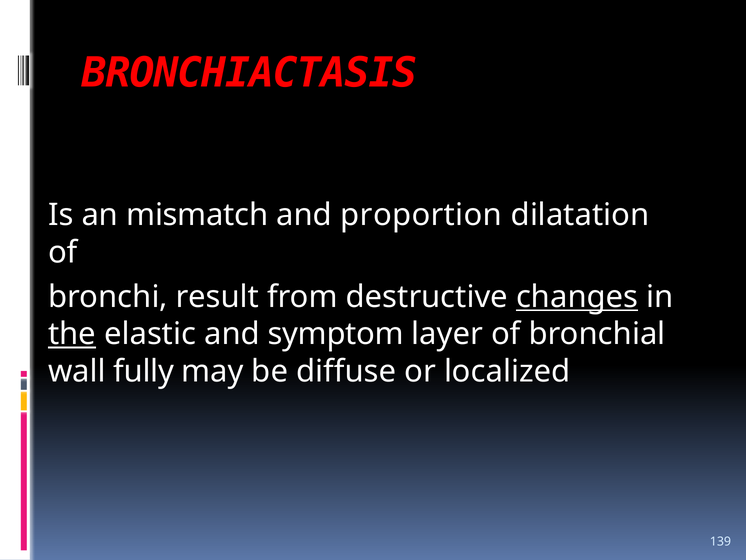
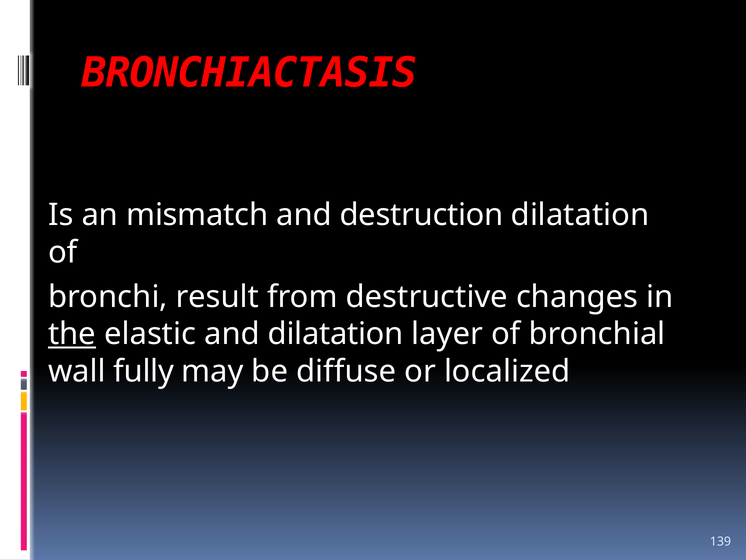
proportion: proportion -> destruction
changes underline: present -> none
and symptom: symptom -> dilatation
